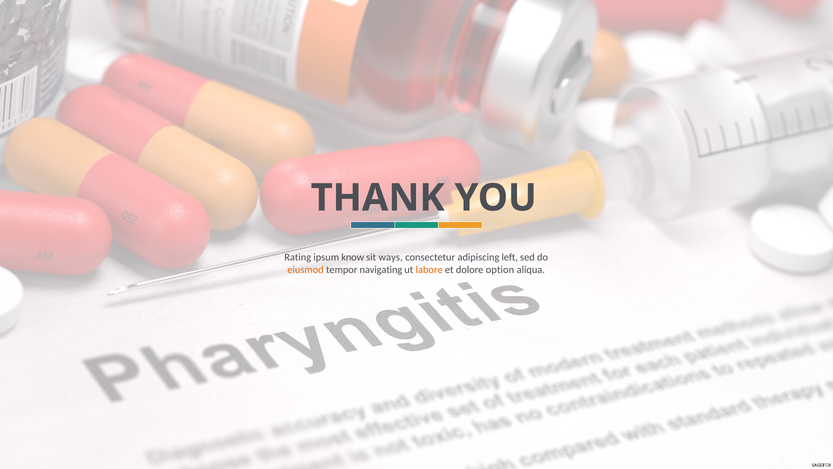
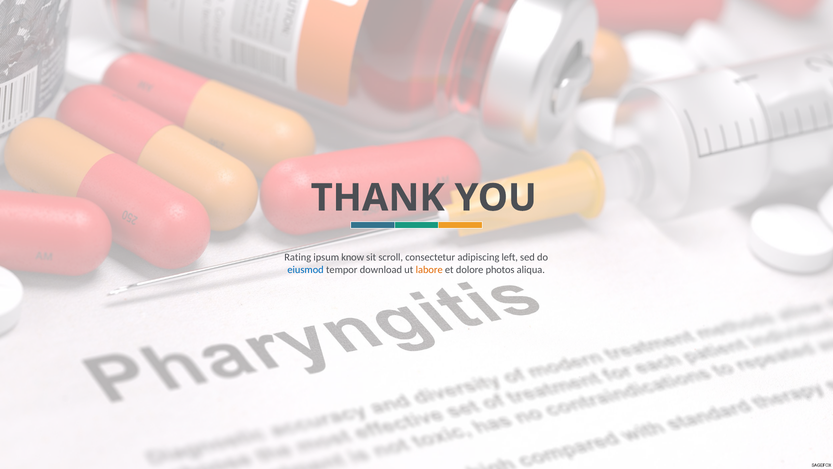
ways: ways -> scroll
eiusmod colour: orange -> blue
navigating: navigating -> download
option: option -> photos
